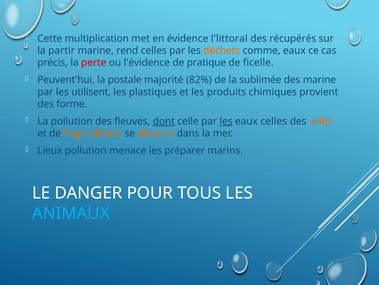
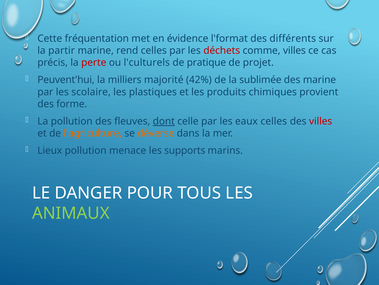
multiplication: multiplication -> fréquentation
l'littoral: l'littoral -> l'format
récupérés: récupérés -> différents
déchets colour: orange -> red
comme eaux: eaux -> villes
l'évidence: l'évidence -> l'culturels
ficelle: ficelle -> projet
postale: postale -> milliers
82%: 82% -> 42%
utilisent: utilisent -> scolaire
les at (226, 121) underline: present -> none
villes at (321, 121) colour: orange -> red
préparer: préparer -> supports
ANIMAUX colour: light blue -> light green
